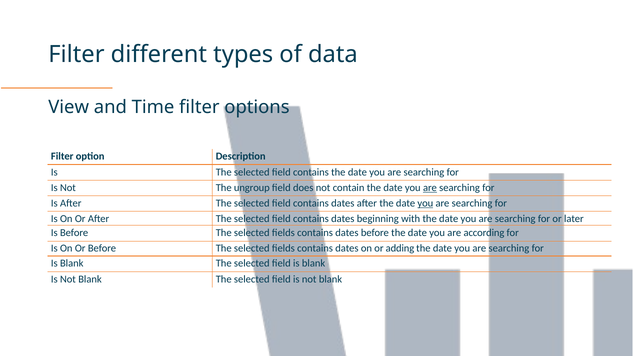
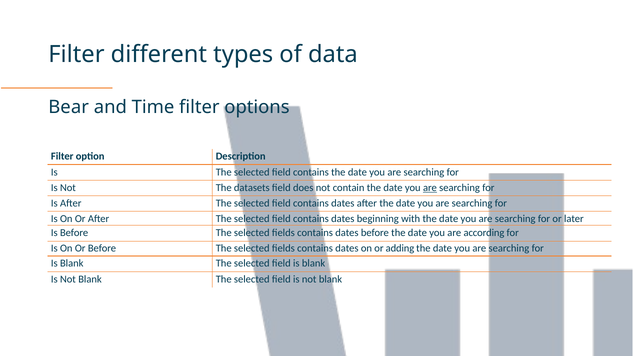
View: View -> Bear
ungroup: ungroup -> datasets
you at (425, 203) underline: present -> none
